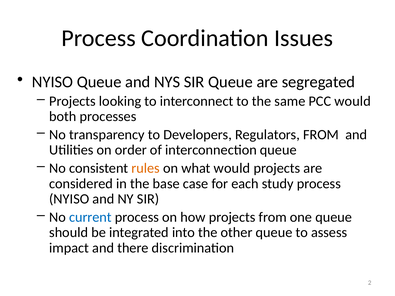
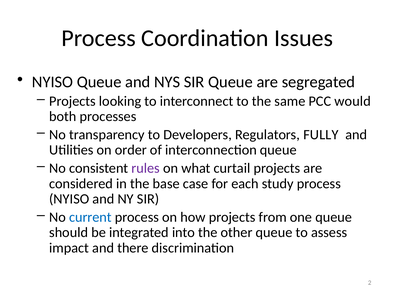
Regulators FROM: FROM -> FULLY
rules colour: orange -> purple
what would: would -> curtail
